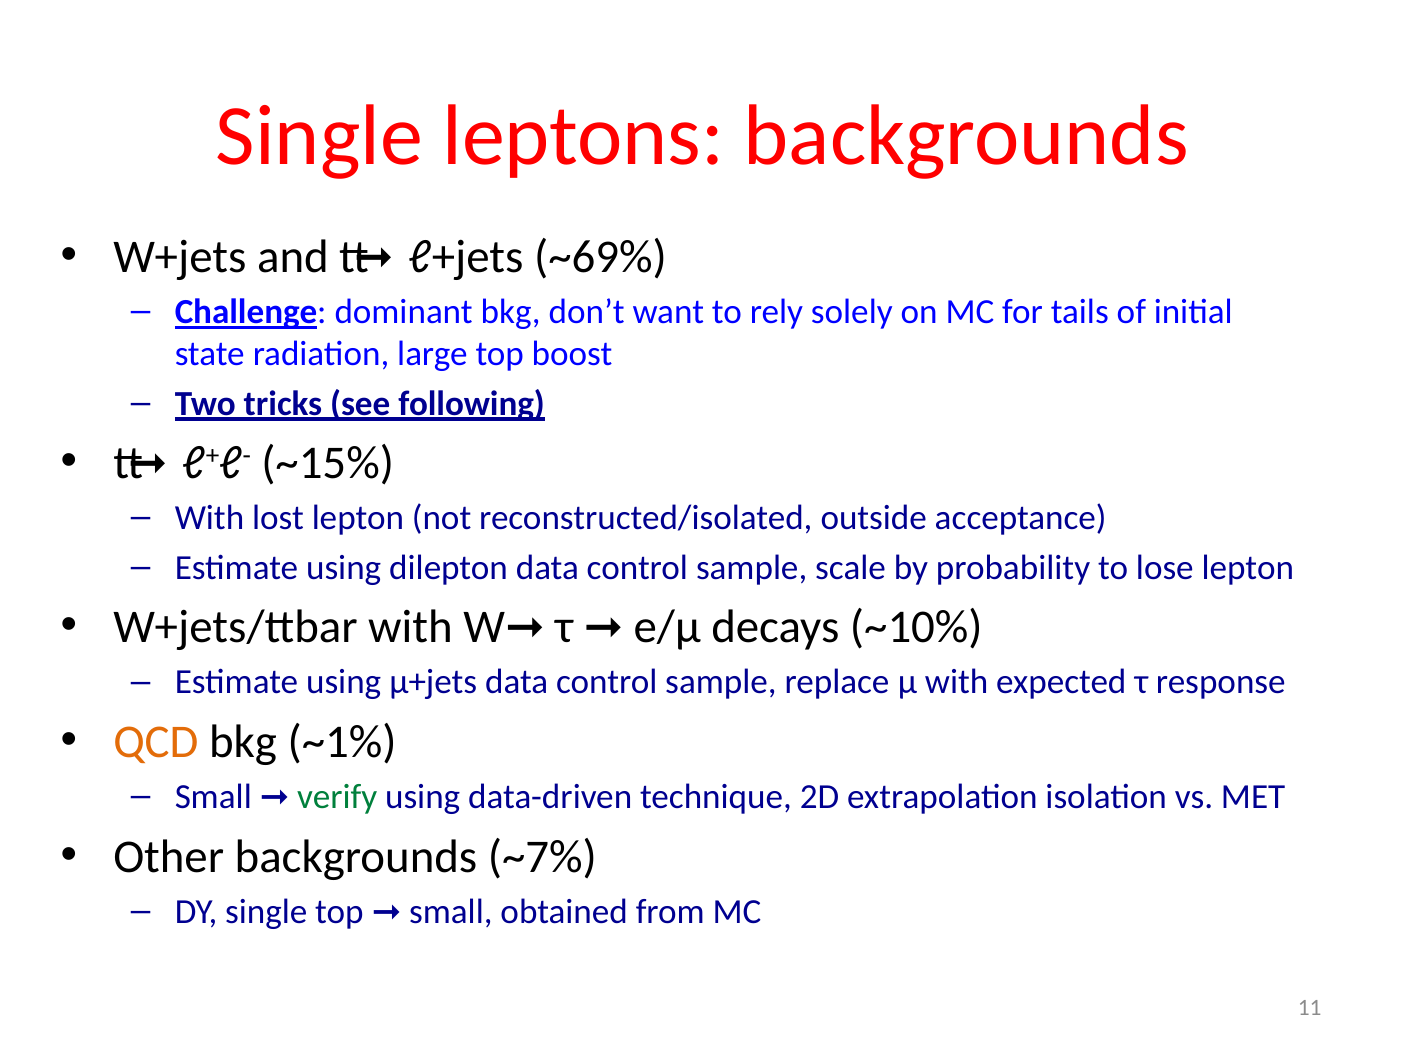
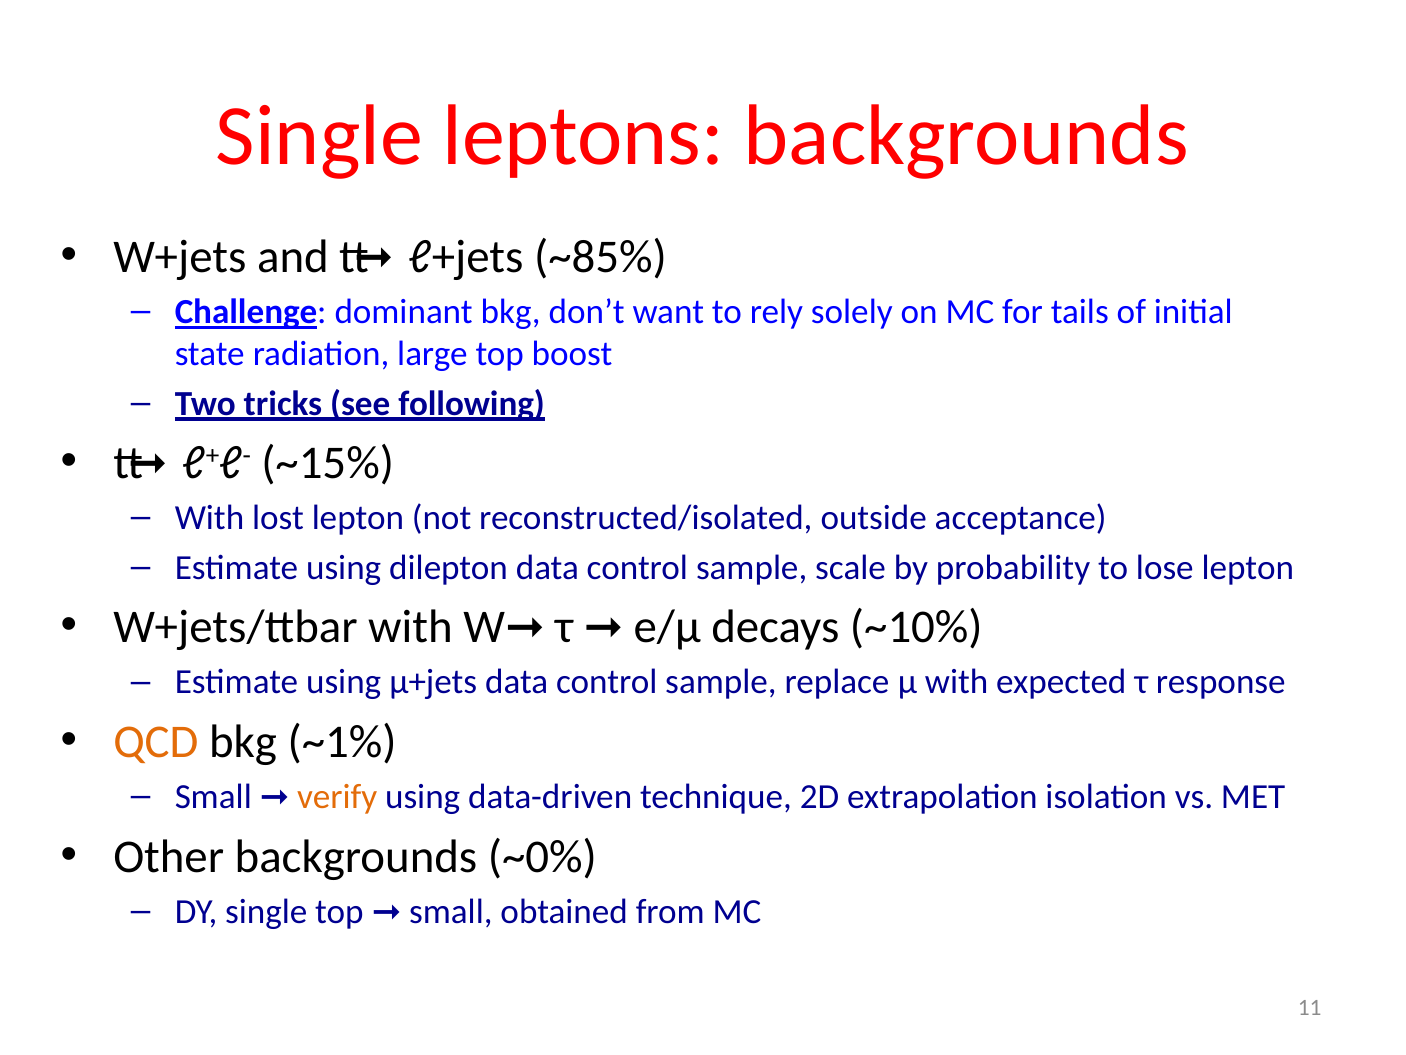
~69%: ~69% -> ~85%
verify colour: green -> orange
~7%: ~7% -> ~0%
